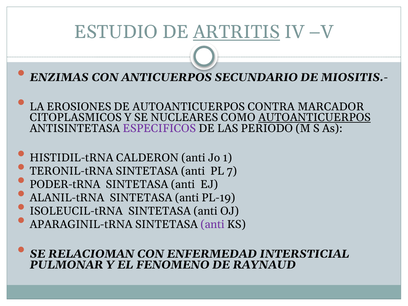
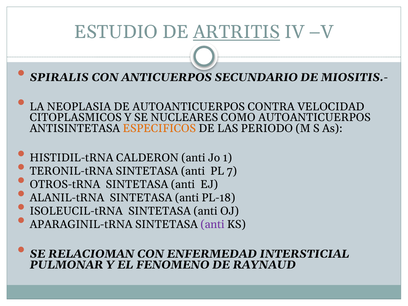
ENZIMAS: ENZIMAS -> SPIRALIS
EROSIONES: EROSIONES -> NEOPLASIA
MARCADOR: MARCADOR -> VELOCIDAD
AUTOANTICUERPOS at (314, 118) underline: present -> none
ESPECIFICOS colour: purple -> orange
PODER-tRNA: PODER-tRNA -> OTROS-tRNA
PL-19: PL-19 -> PL-18
